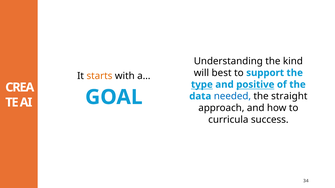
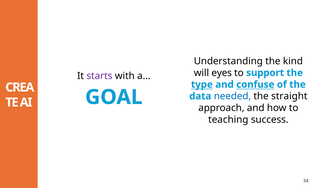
best: best -> eyes
starts colour: orange -> purple
positive: positive -> confuse
curricula: curricula -> teaching
